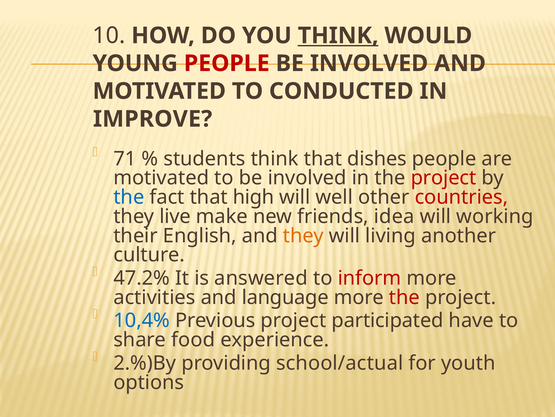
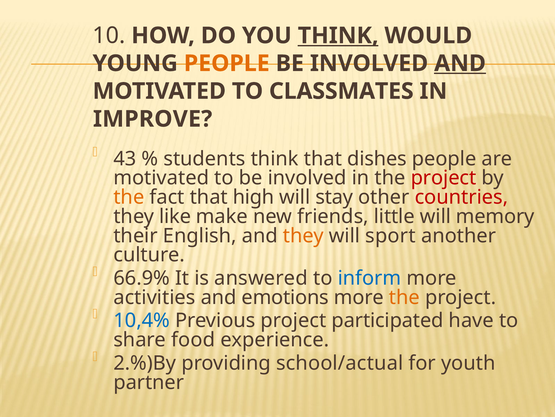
PEOPLE at (227, 63) colour: red -> orange
AND at (460, 63) underline: none -> present
CONDUCTED: CONDUCTED -> CLASSMATES
71: 71 -> 43
the at (129, 197) colour: blue -> orange
well: well -> stay
live: live -> like
idea: idea -> little
working: working -> memory
living: living -> sport
47.2%: 47.2% -> 66.9%
inform colour: red -> blue
language: language -> emotions
the at (404, 297) colour: red -> orange
options: options -> partner
